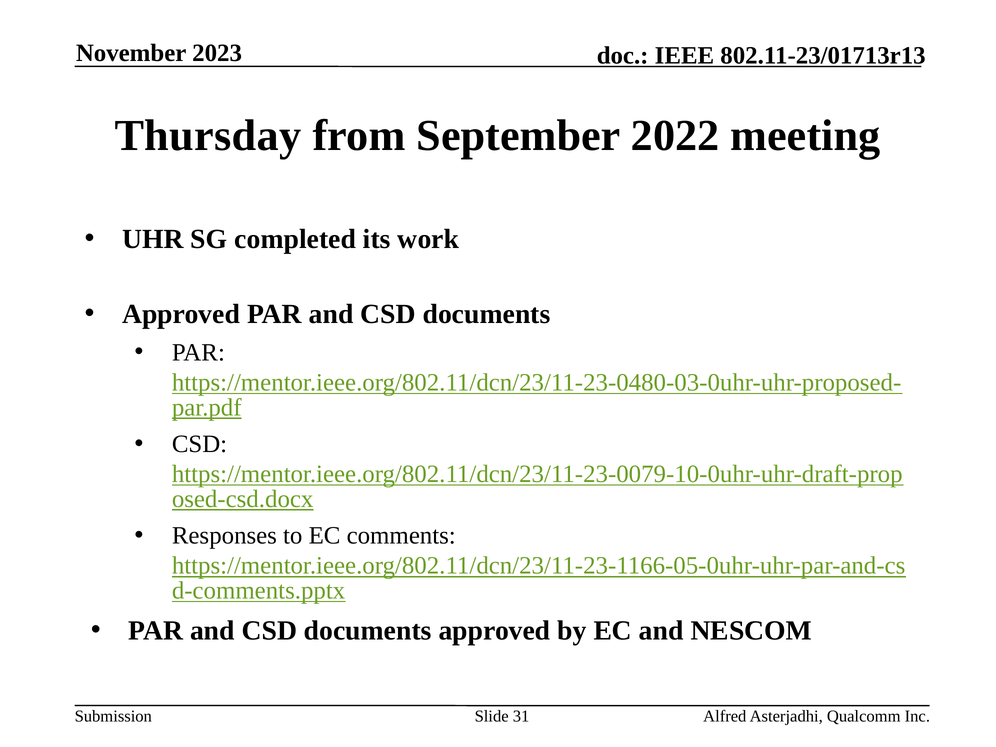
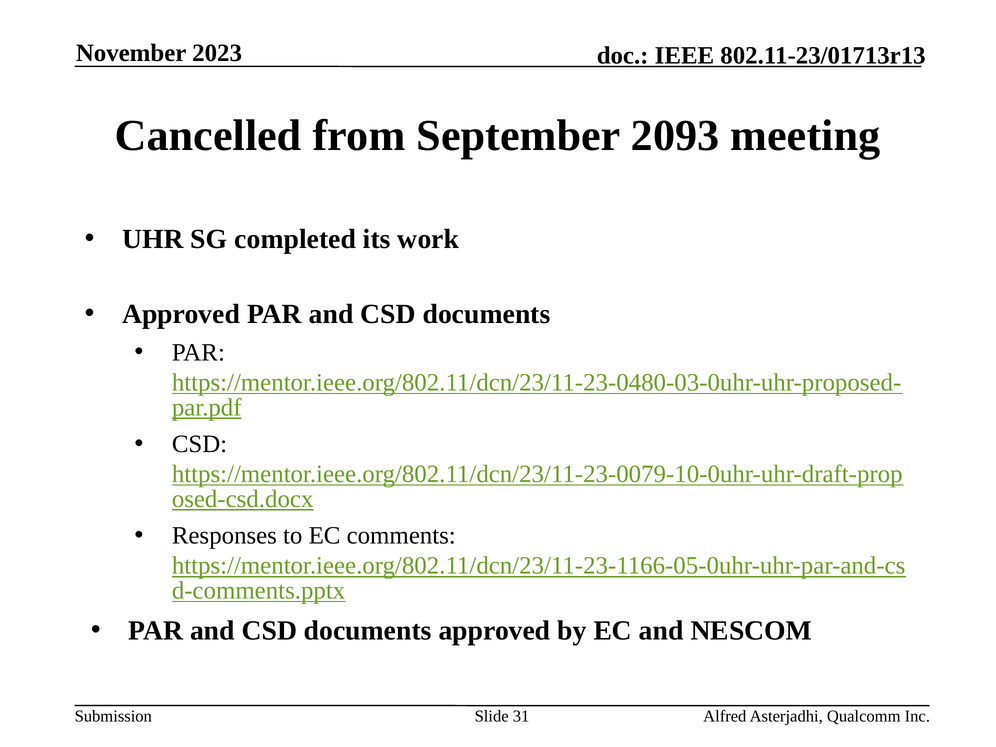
Thursday: Thursday -> Cancelled
2022: 2022 -> 2093
